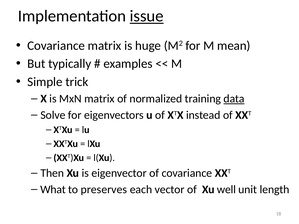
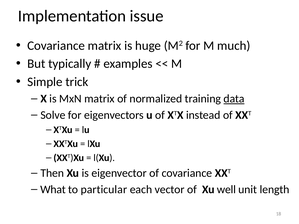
issue underline: present -> none
mean: mean -> much
preserves: preserves -> particular
